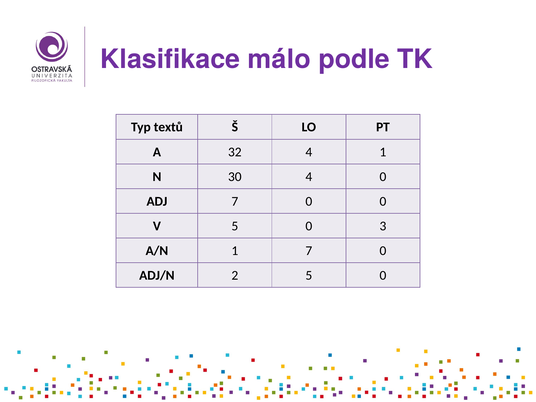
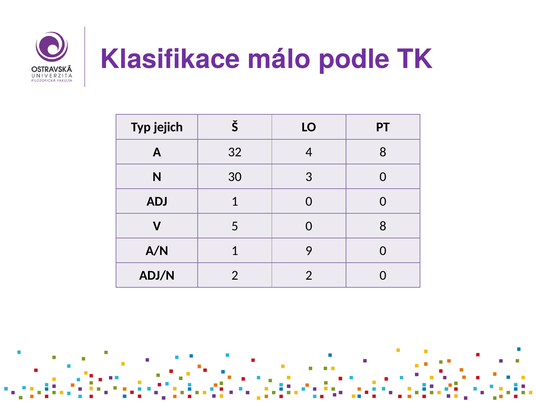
textů: textů -> jejich
4 1: 1 -> 8
30 4: 4 -> 3
ADJ 7: 7 -> 1
0 3: 3 -> 8
1 7: 7 -> 9
2 5: 5 -> 2
